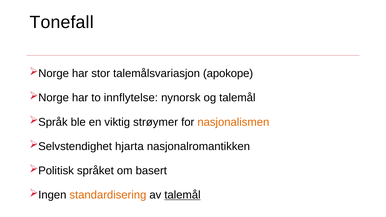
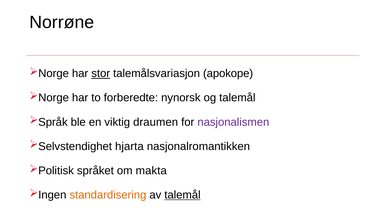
Tonefall: Tonefall -> Norrøne
stor underline: none -> present
innflytelse: innflytelse -> forberedte
strøymer: strøymer -> draumen
nasjonalismen colour: orange -> purple
basert: basert -> makta
